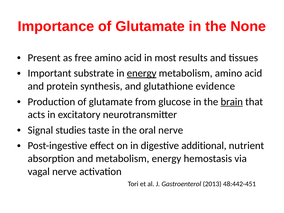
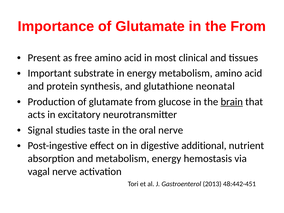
the None: None -> From
results: results -> clinical
energy at (142, 73) underline: present -> none
evidence: evidence -> neonatal
